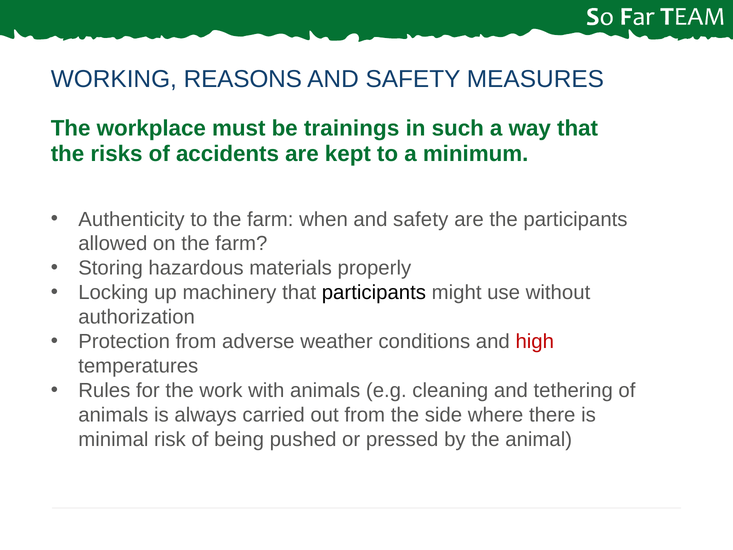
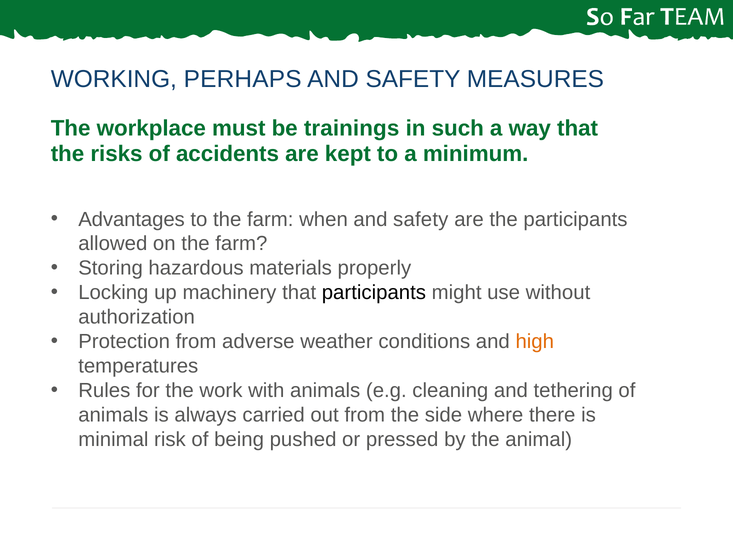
REASONS: REASONS -> PERHAPS
Authenticity: Authenticity -> Advantages
high colour: red -> orange
